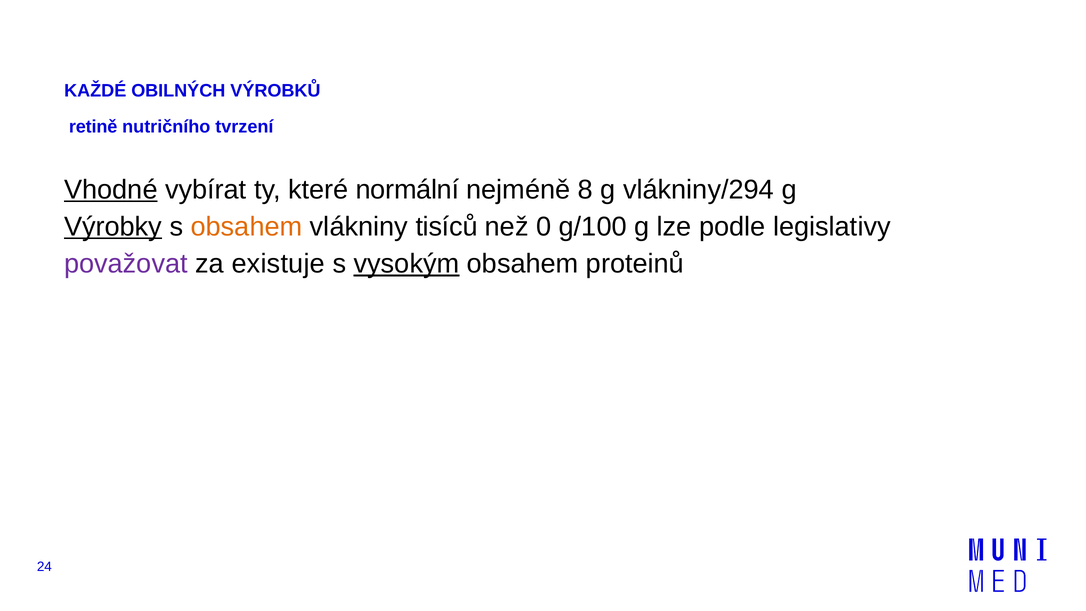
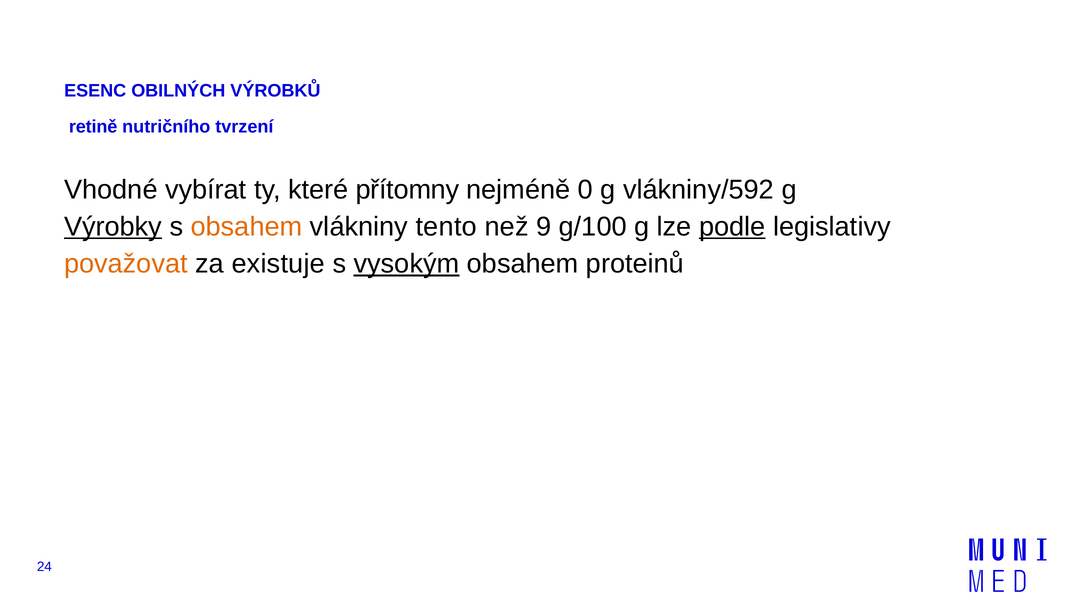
KAŽDÉ: KAŽDÉ -> ESENC
Vhodné underline: present -> none
normální: normální -> přítomny
8: 8 -> 0
vlákniny/294: vlákniny/294 -> vlákniny/592
tisíců: tisíců -> tento
0: 0 -> 9
podle underline: none -> present
považovat colour: purple -> orange
